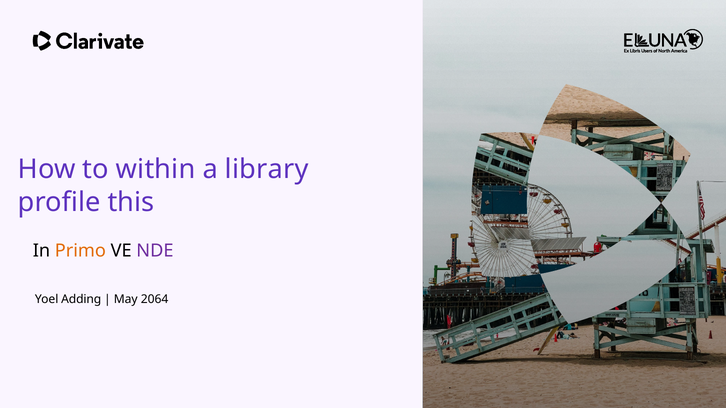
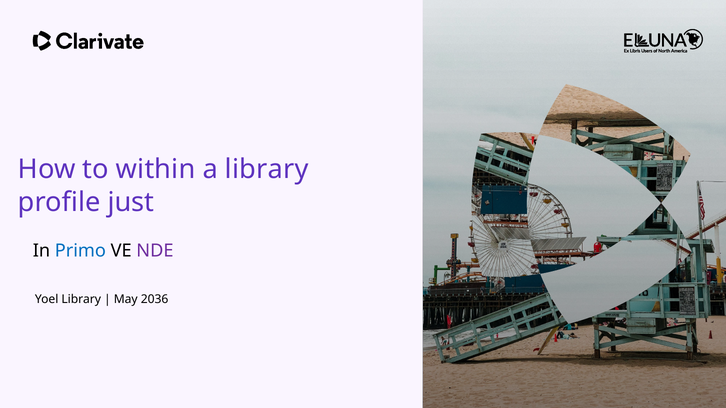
this: this -> just
Primo colour: orange -> blue
Yoel Adding: Adding -> Library
2064: 2064 -> 2036
